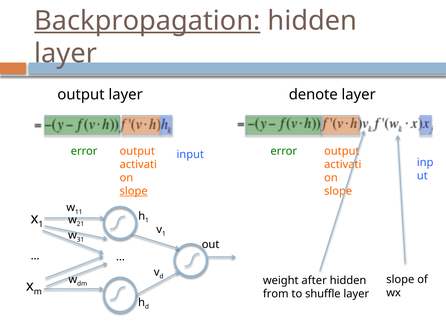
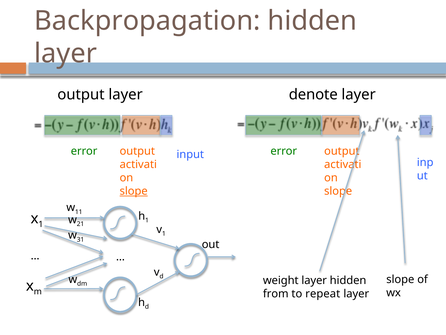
Backpropagation underline: present -> none
weight after: after -> layer
shuffle: shuffle -> repeat
